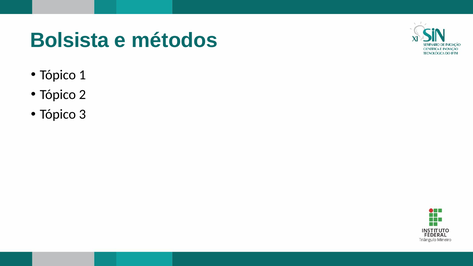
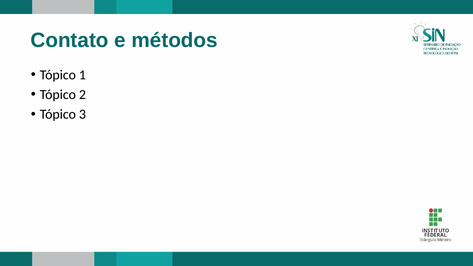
Bolsista: Bolsista -> Contato
